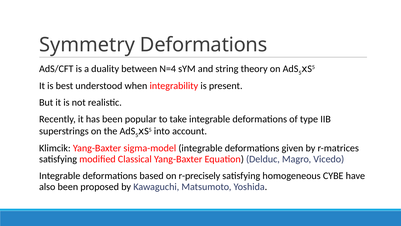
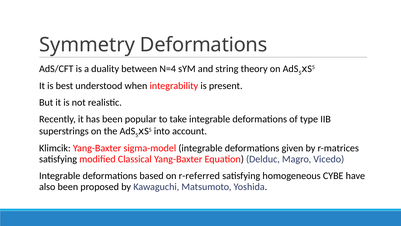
r-precisely: r-precisely -> r-referred
